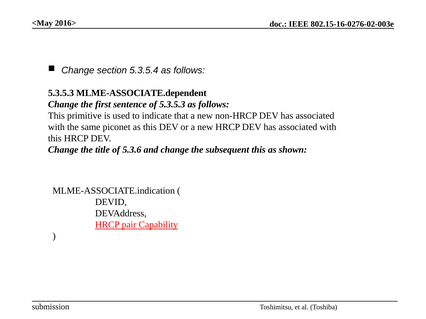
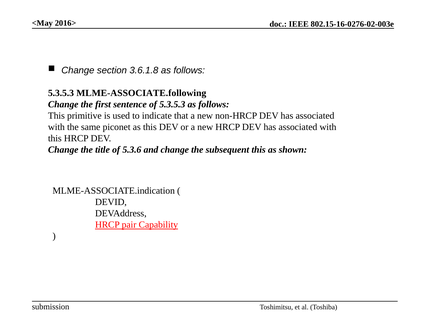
5.3.5.4: 5.3.5.4 -> 3.6.1.8
MLME-ASSOCIATE.dependent: MLME-ASSOCIATE.dependent -> MLME-ASSOCIATE.following
